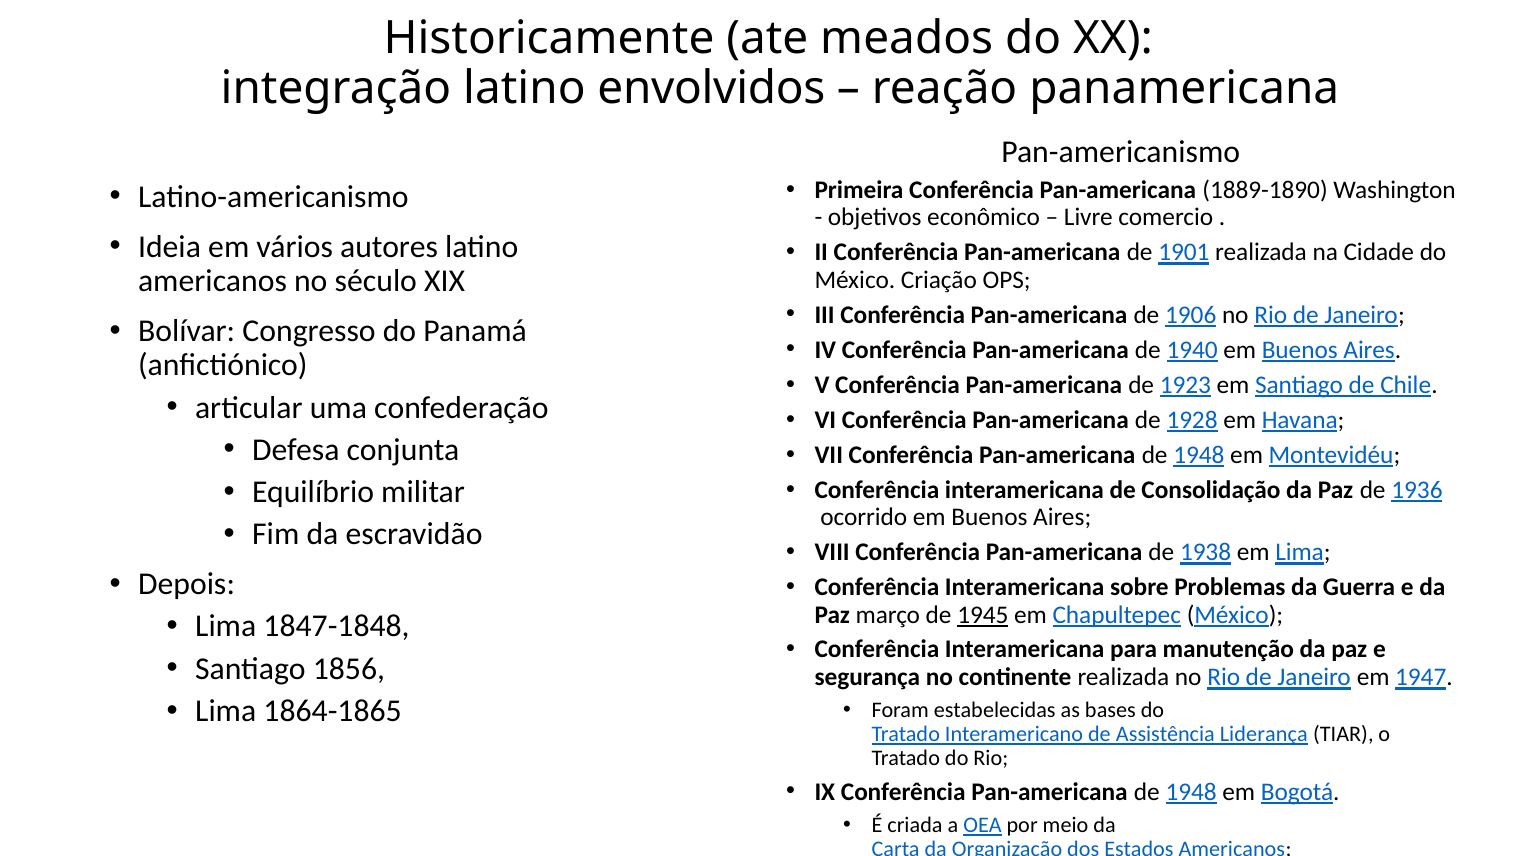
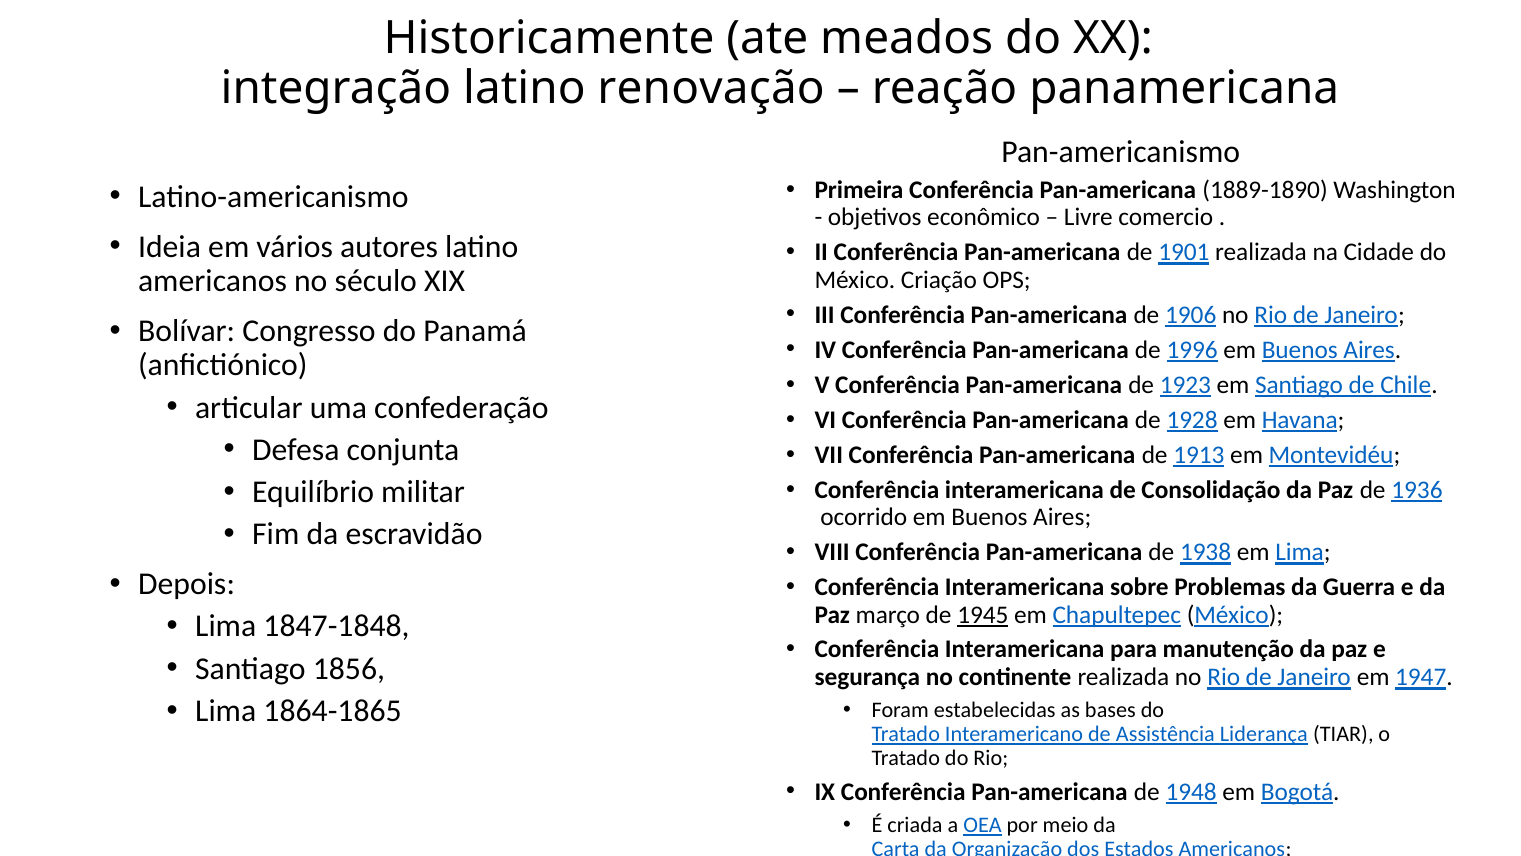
envolvidos: envolvidos -> renovação
1940: 1940 -> 1996
1948 at (1199, 455): 1948 -> 1913
